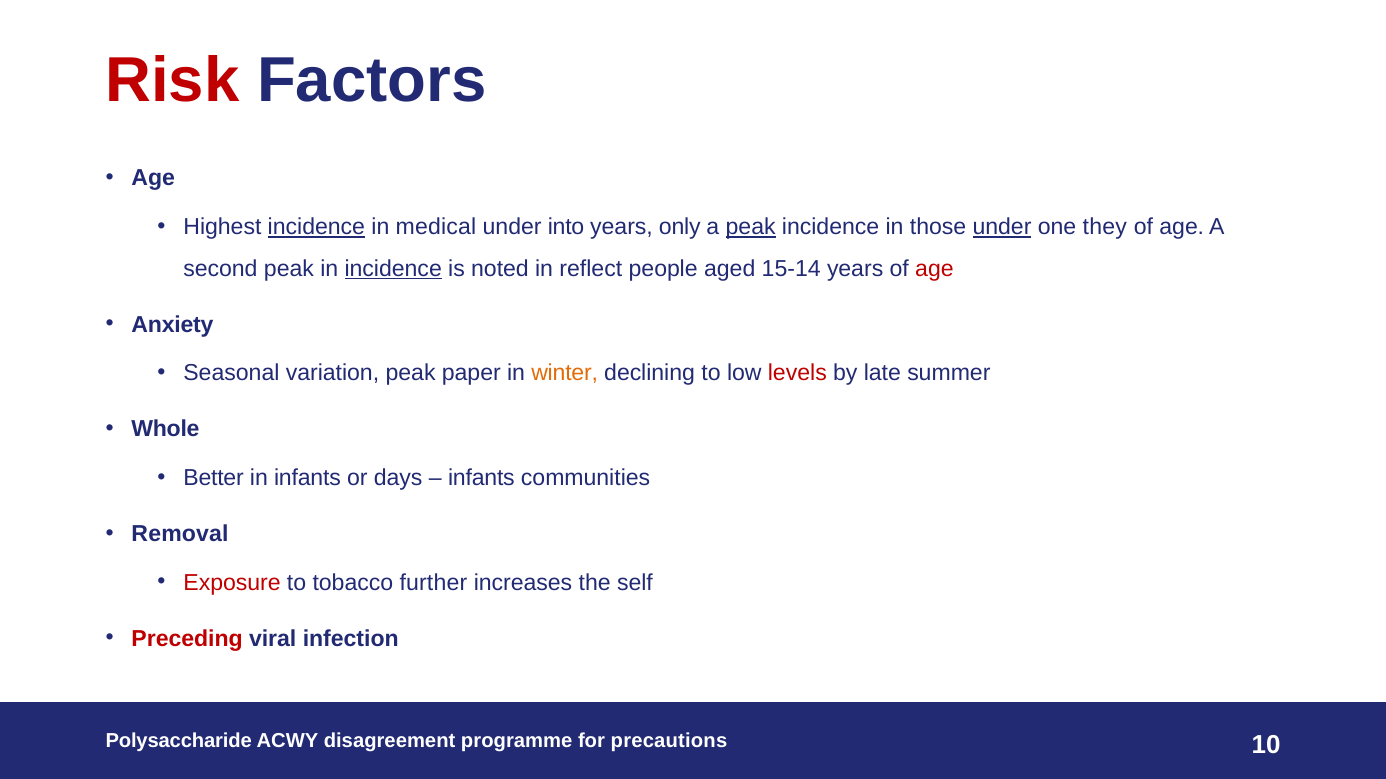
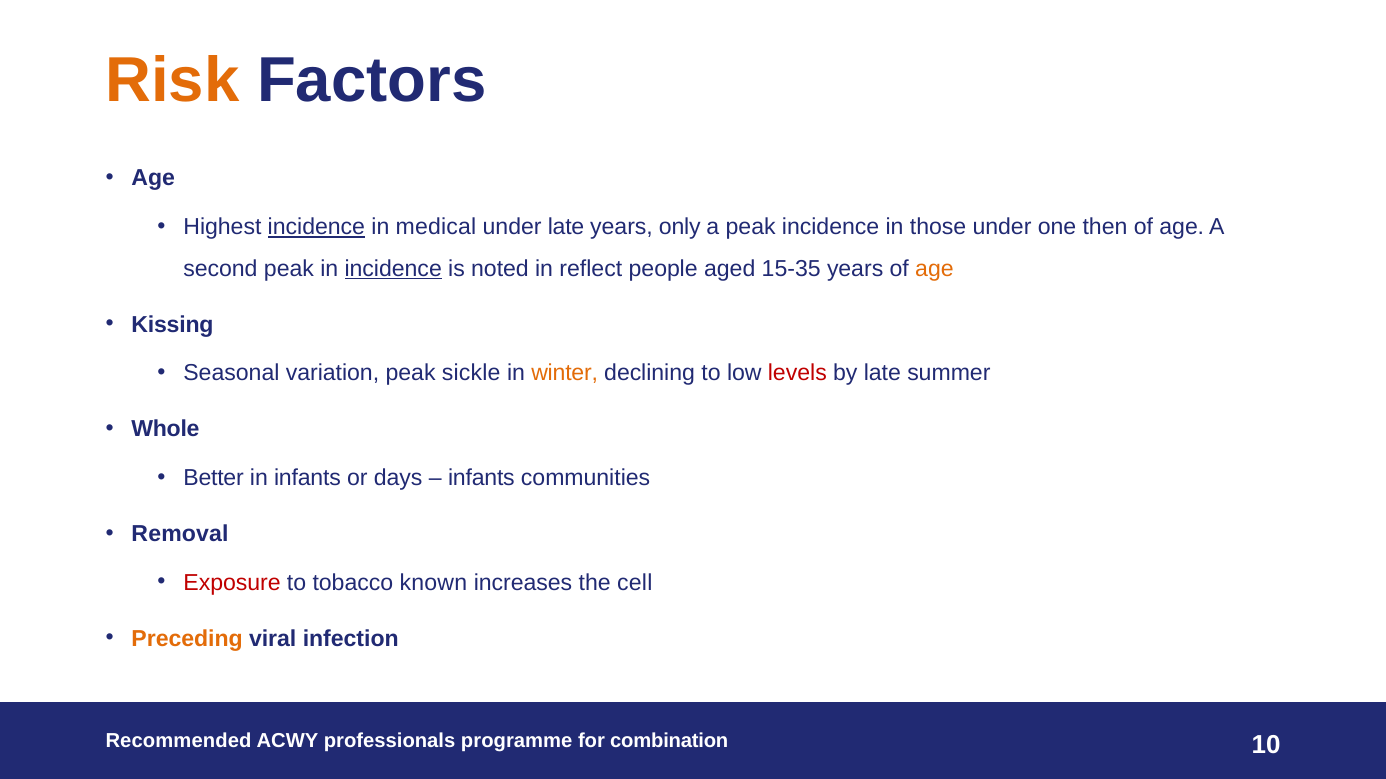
Risk colour: red -> orange
under into: into -> late
peak at (751, 227) underline: present -> none
under at (1002, 227) underline: present -> none
they: they -> then
15-14: 15-14 -> 15-35
age at (934, 269) colour: red -> orange
Anxiety: Anxiety -> Kissing
paper: paper -> sickle
further: further -> known
self: self -> cell
Preceding colour: red -> orange
Polysaccharide: Polysaccharide -> Recommended
disagreement: disagreement -> professionals
precautions: precautions -> combination
